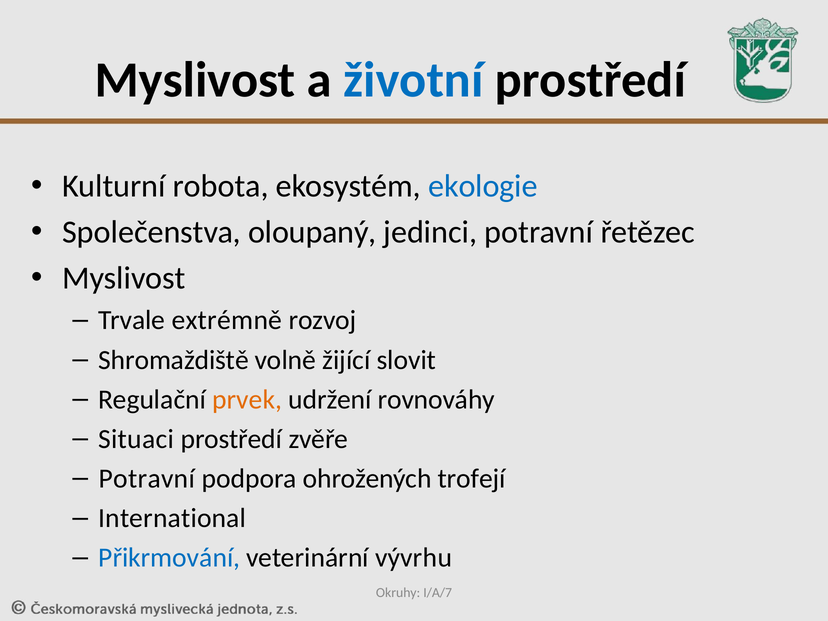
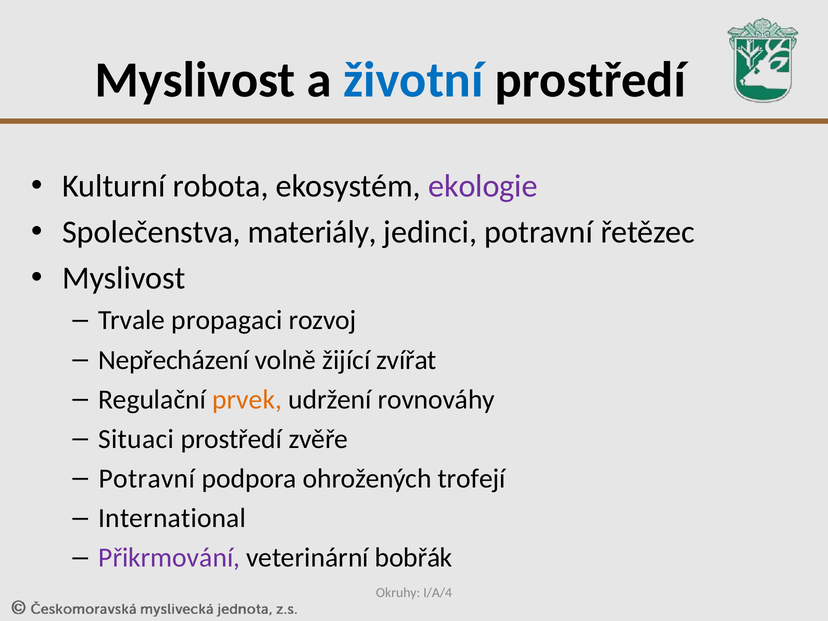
ekologie colour: blue -> purple
oloupaný: oloupaný -> materiály
extrémně: extrémně -> propagaci
Shromaždiště: Shromaždiště -> Nepřecházení
slovit: slovit -> zvířat
Přikrmování colour: blue -> purple
vývrhu: vývrhu -> bobřák
I/A/7: I/A/7 -> I/A/4
